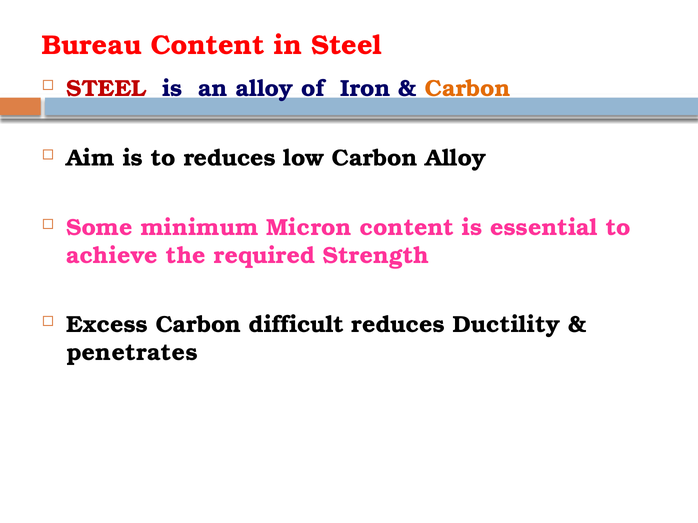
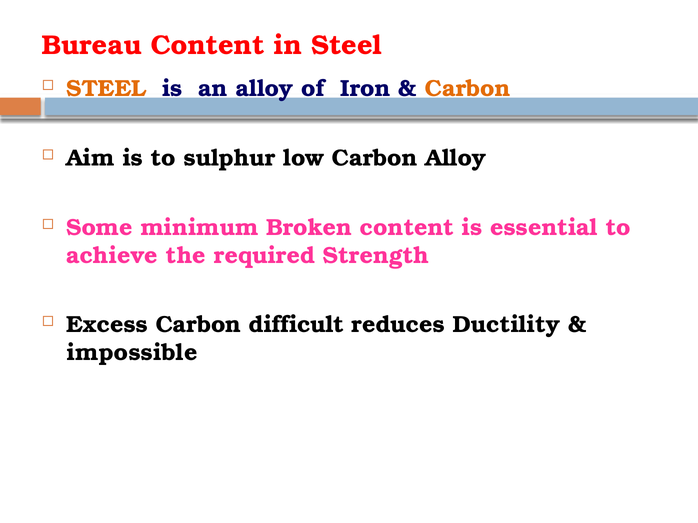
STEEL at (106, 89) colour: red -> orange
to reduces: reduces -> sulphur
Micron: Micron -> Broken
penetrates: penetrates -> impossible
